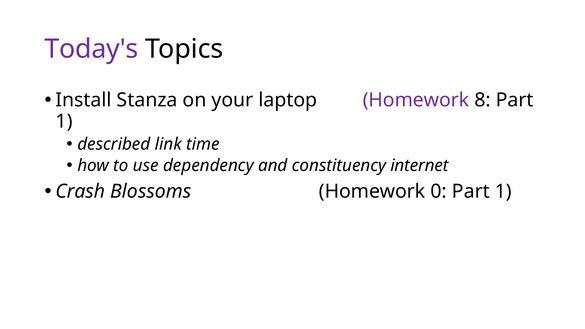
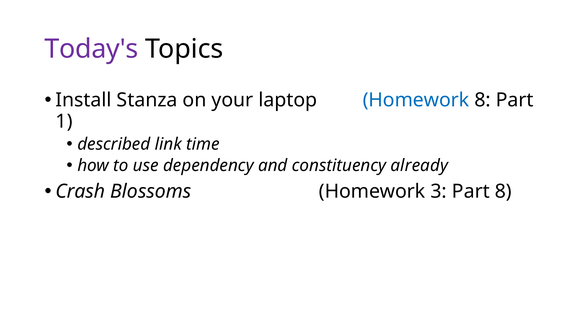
Homework at (416, 100) colour: purple -> blue
internet: internet -> already
0: 0 -> 3
1 at (503, 191): 1 -> 8
